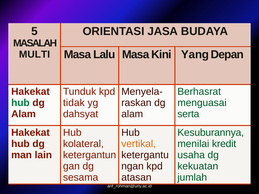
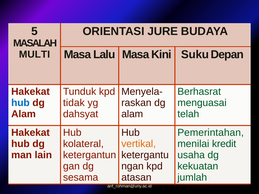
JASA: JASA -> JURE
Yang: Yang -> Suku
hub at (20, 103) colour: green -> blue
serta: serta -> telah
Kesuburannya: Kesuburannya -> Pemerintahan
